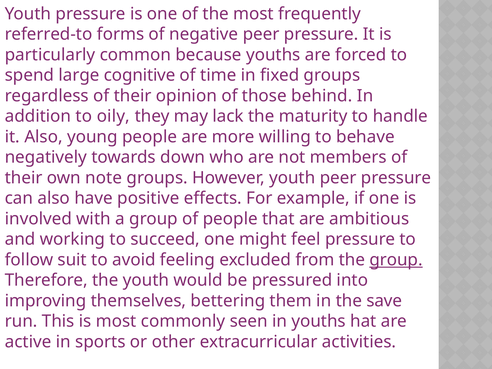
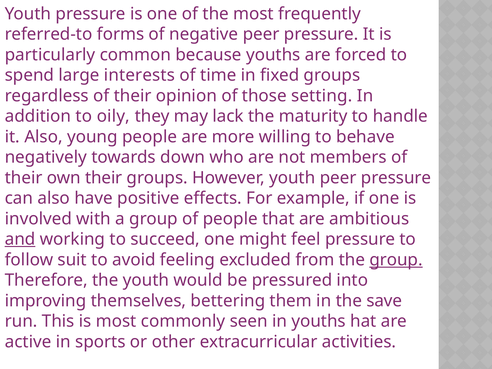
cognitive: cognitive -> interests
behind: behind -> setting
own note: note -> their
and underline: none -> present
